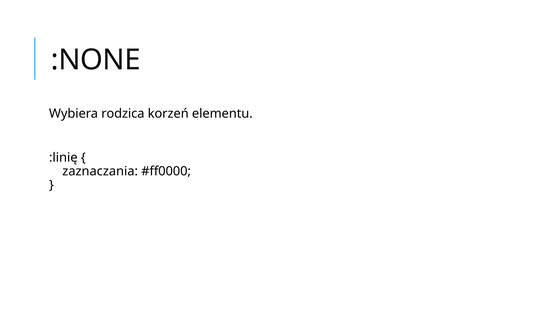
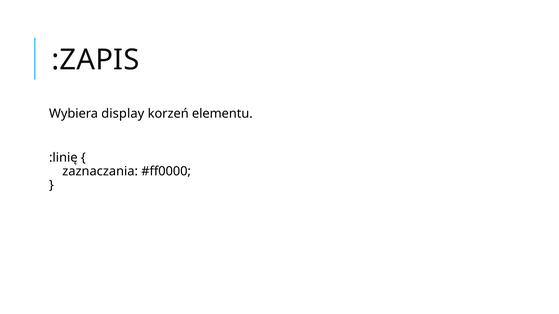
:NONE: :NONE -> :ZAPIS
rodzica: rodzica -> display
